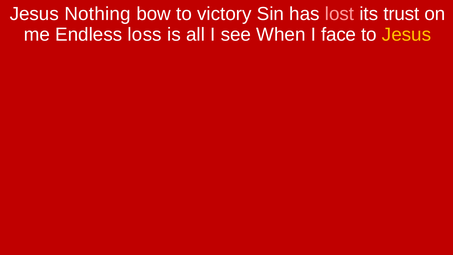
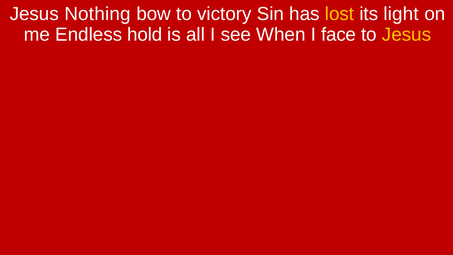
lost colour: pink -> yellow
trust: trust -> light
loss: loss -> hold
